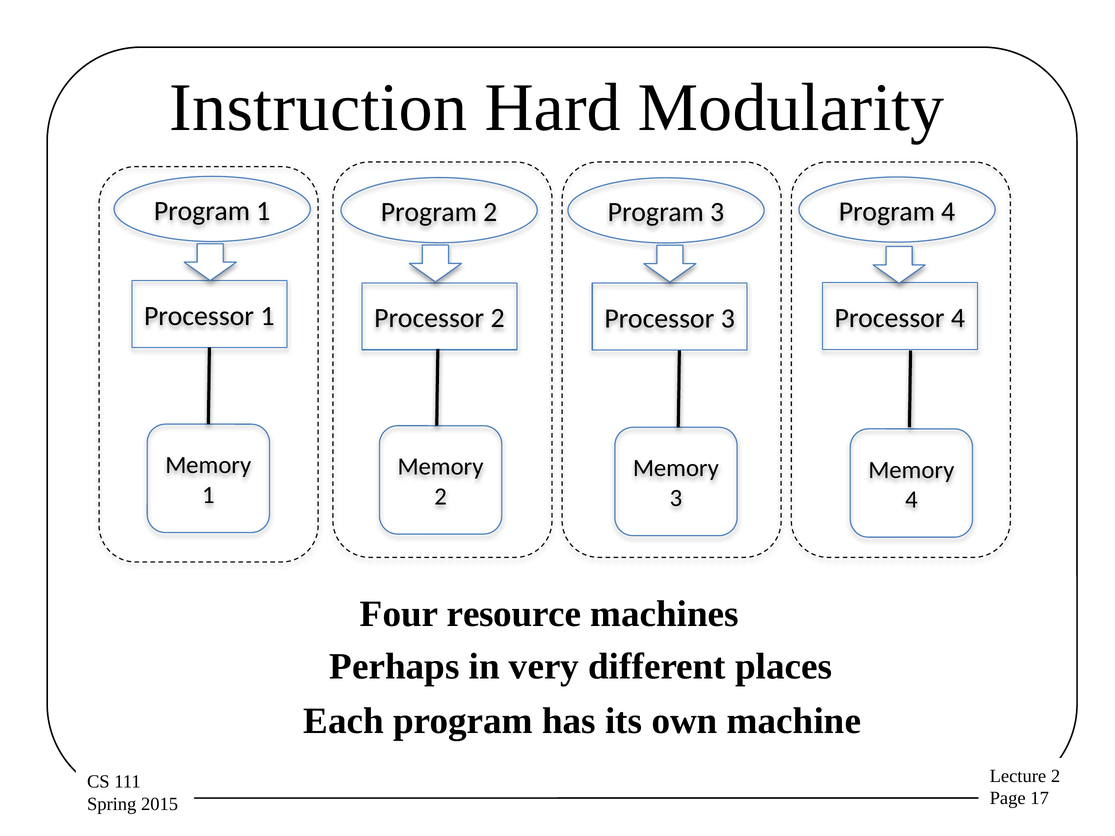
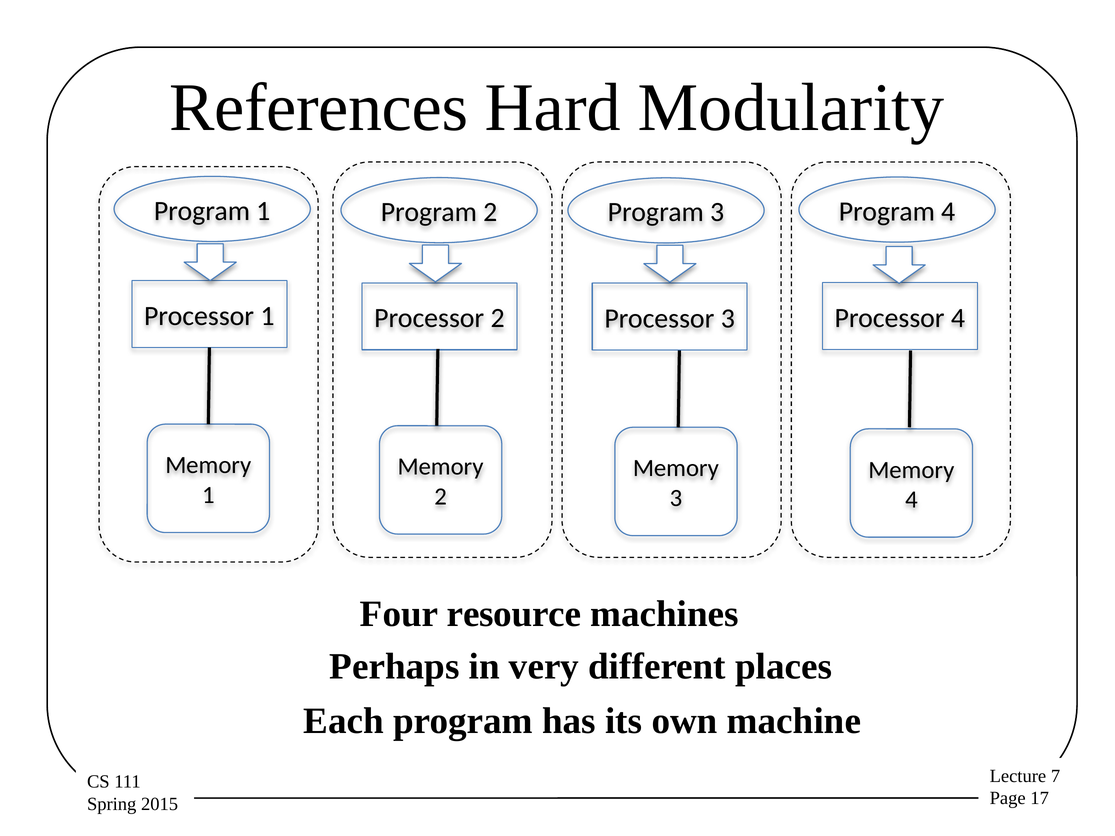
Instruction: Instruction -> References
2 at (1056, 776): 2 -> 7
